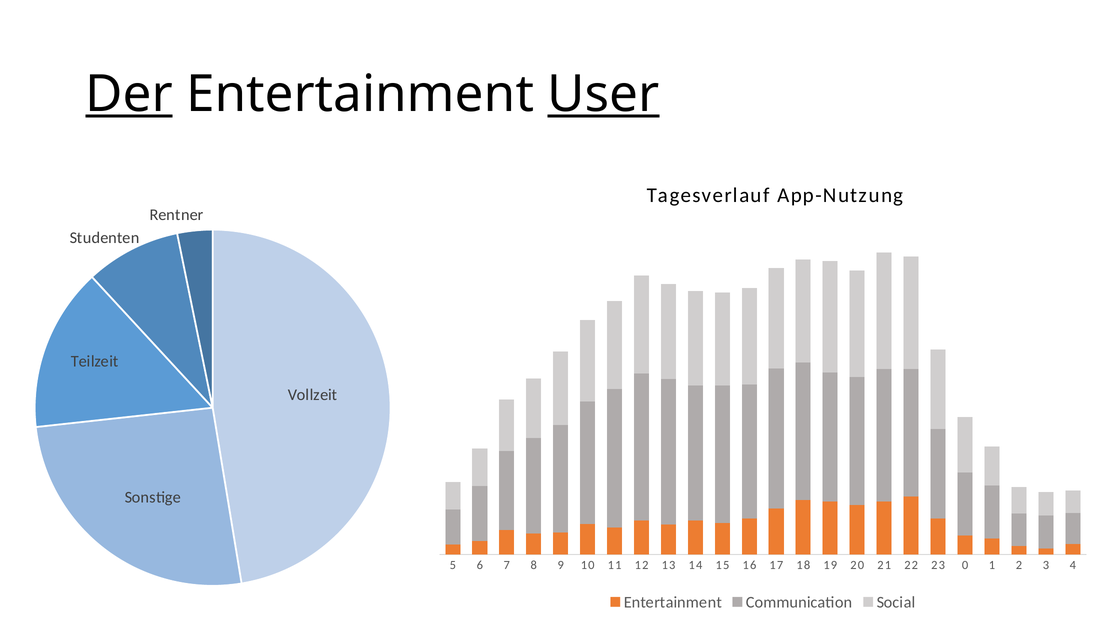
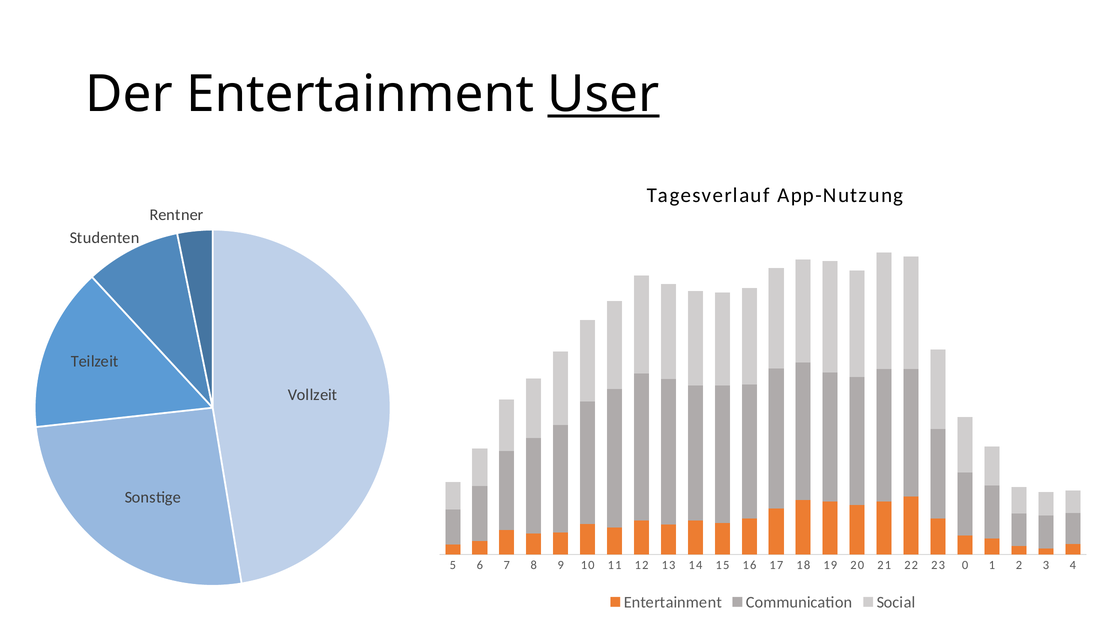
Der underline: present -> none
